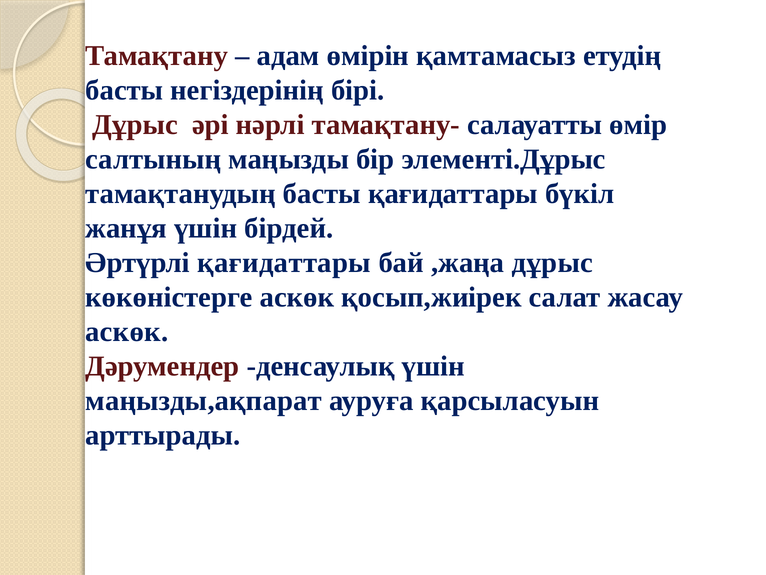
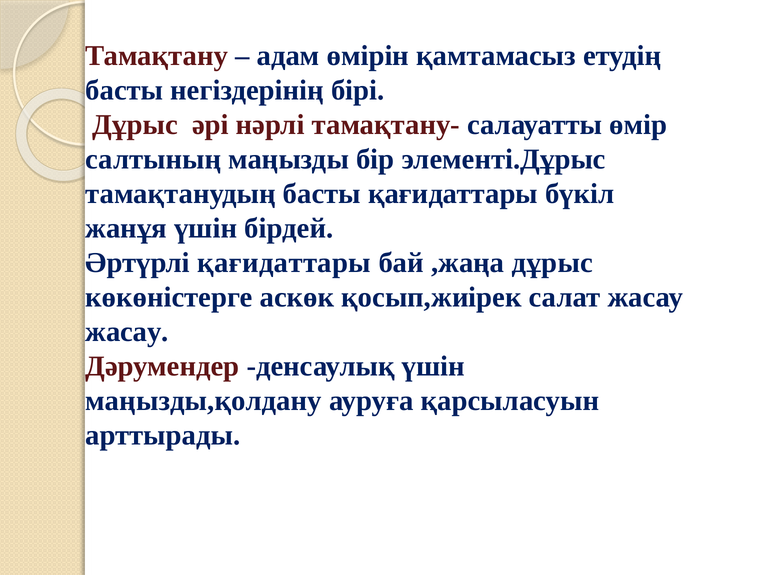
аскөк at (127, 331): аскөк -> жасау
маңызды,ақпарат: маңызды,ақпарат -> маңызды,қолдану
